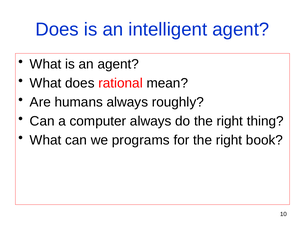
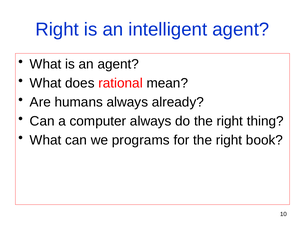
Does at (57, 30): Does -> Right
roughly: roughly -> already
